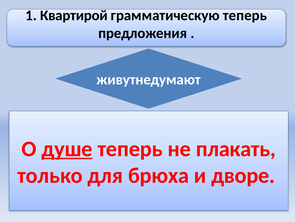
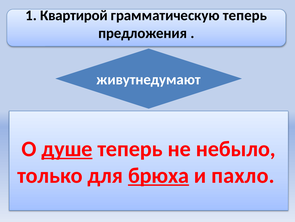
плакать: плакать -> небыло
брюха underline: none -> present
дворе: дворе -> пахло
